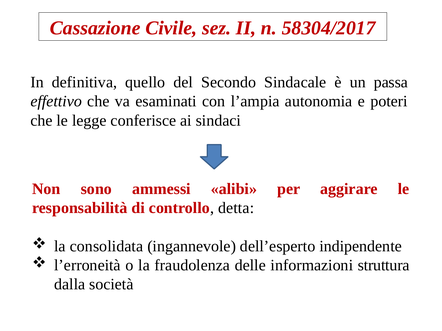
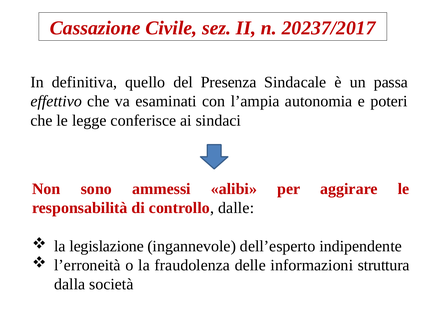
58304/2017: 58304/2017 -> 20237/2017
Secondo: Secondo -> Presenza
detta: detta -> dalle
consolidata: consolidata -> legislazione
